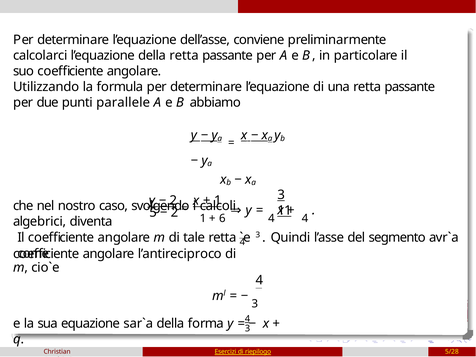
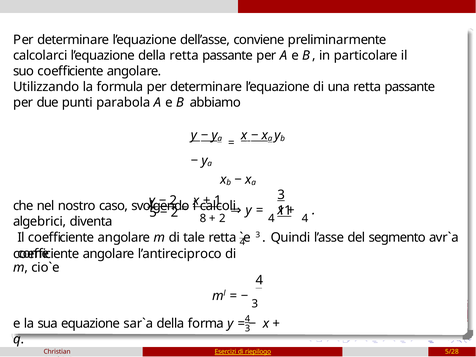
parallele: parallele -> parabola
1 at (203, 218): 1 -> 8
6 at (222, 218): 6 -> 2
